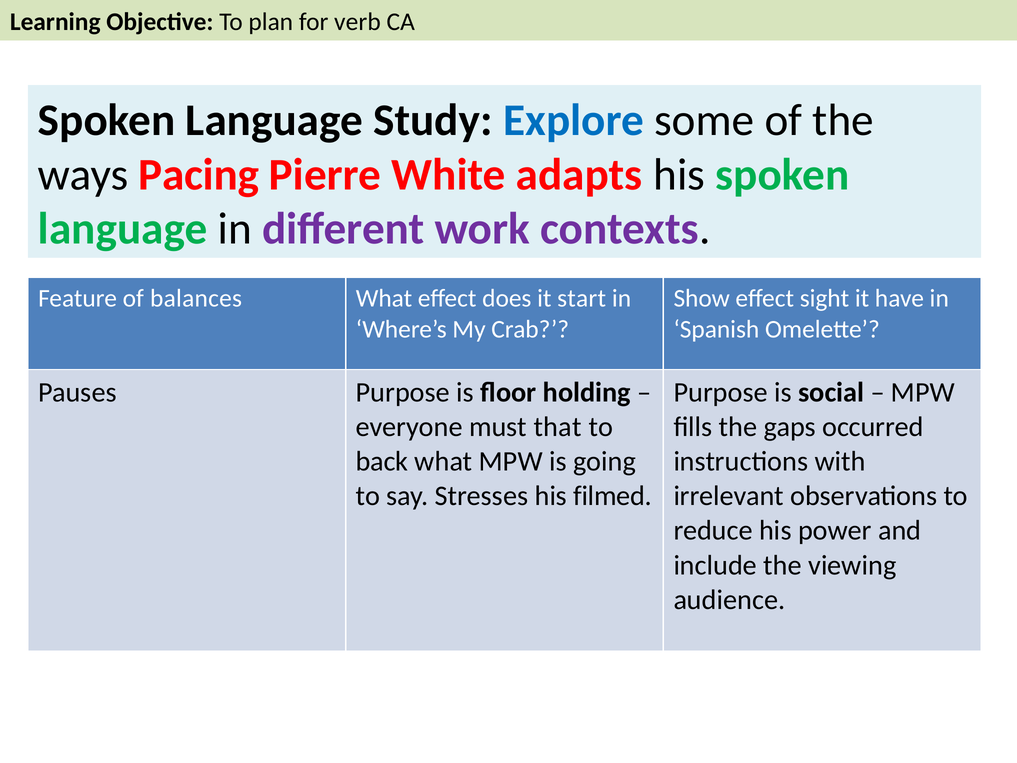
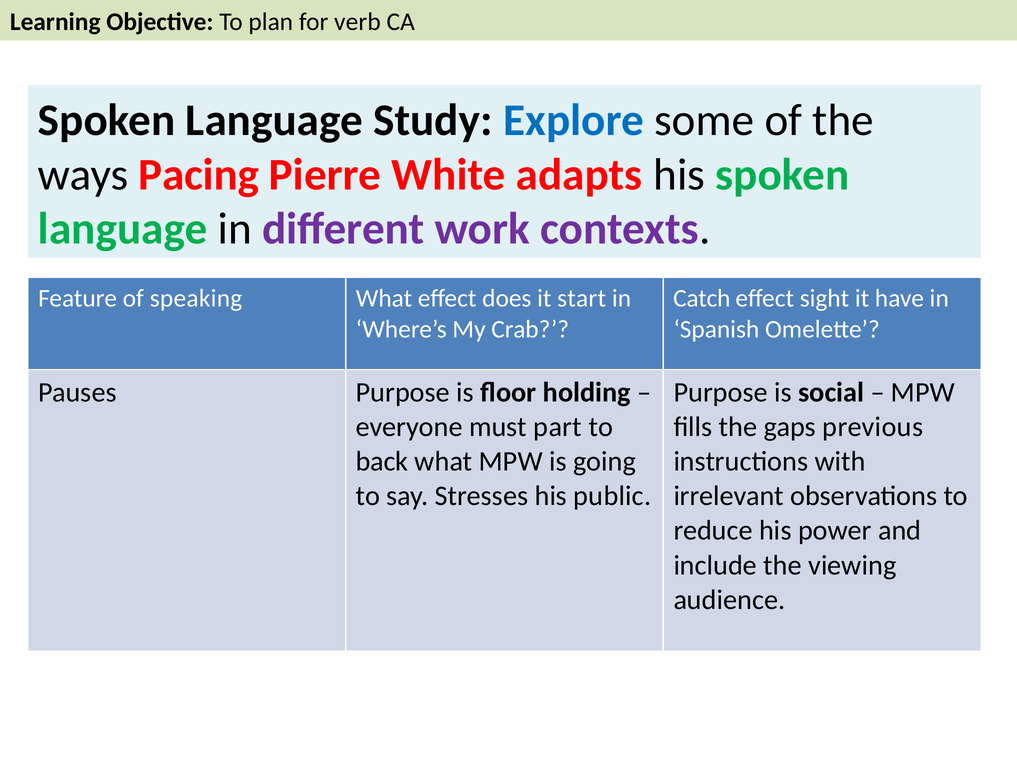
balances: balances -> speaking
Show: Show -> Catch
that: that -> part
occurred: occurred -> previous
filmed: filmed -> public
